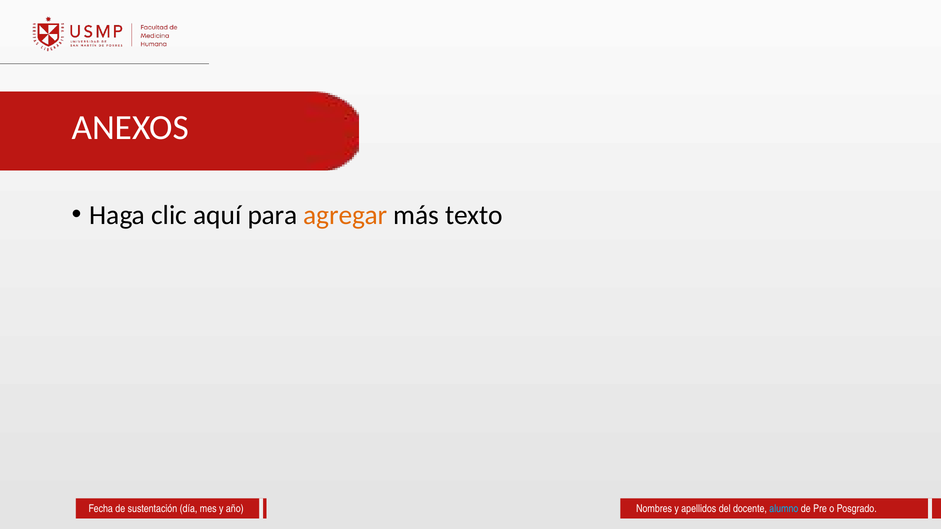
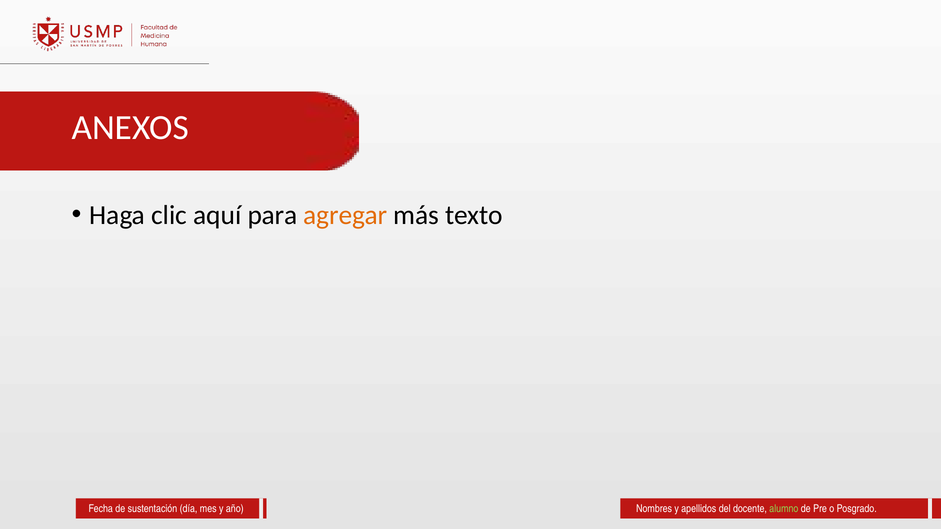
alumno colour: light blue -> light green
